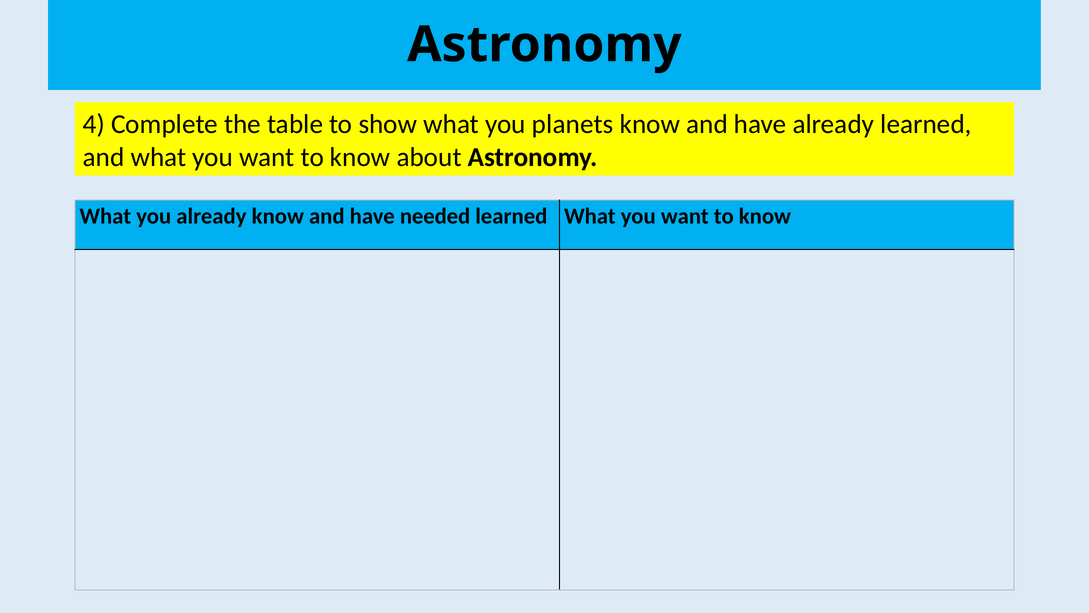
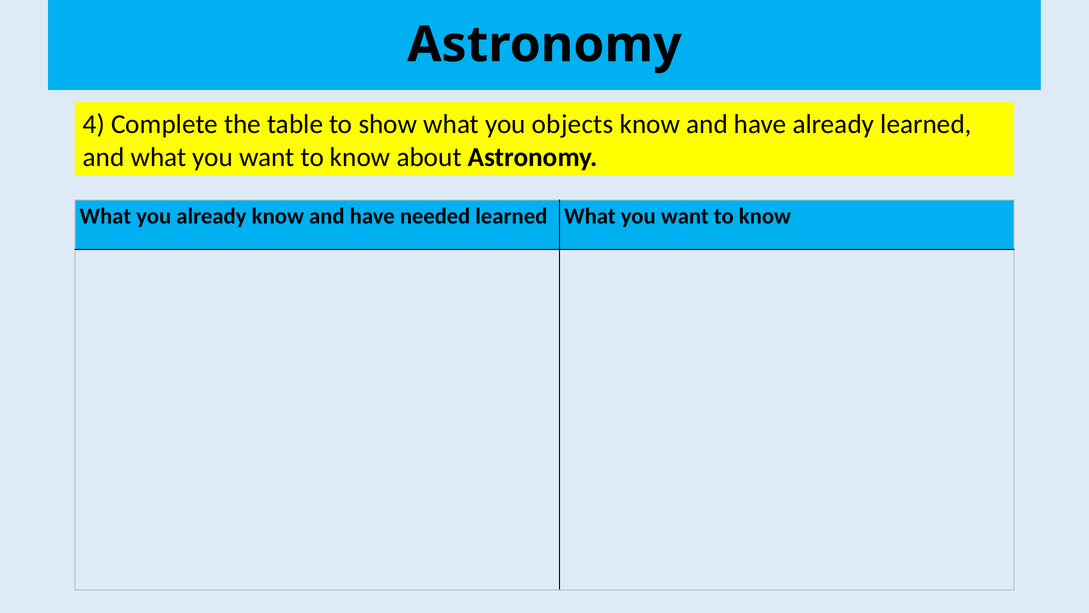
planets: planets -> objects
